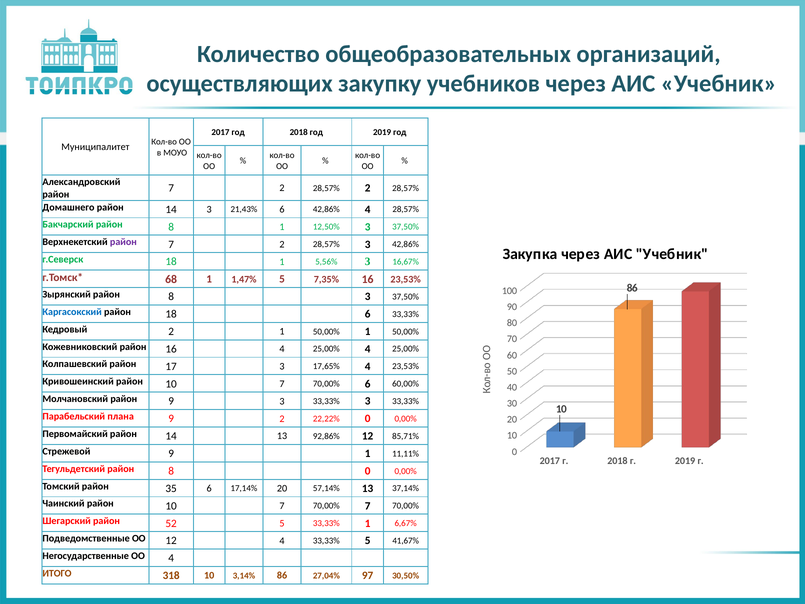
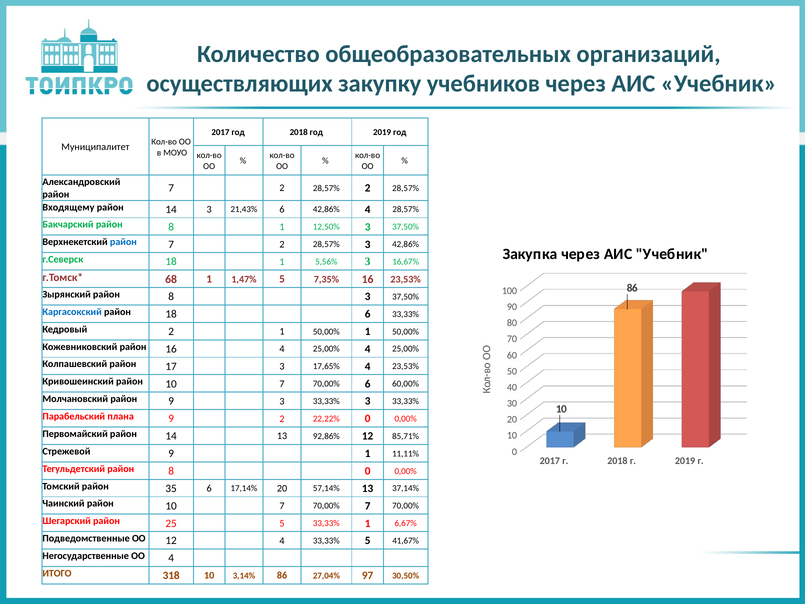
Домашнего: Домашнего -> Входящему
район at (123, 242) colour: purple -> blue
52: 52 -> 25
